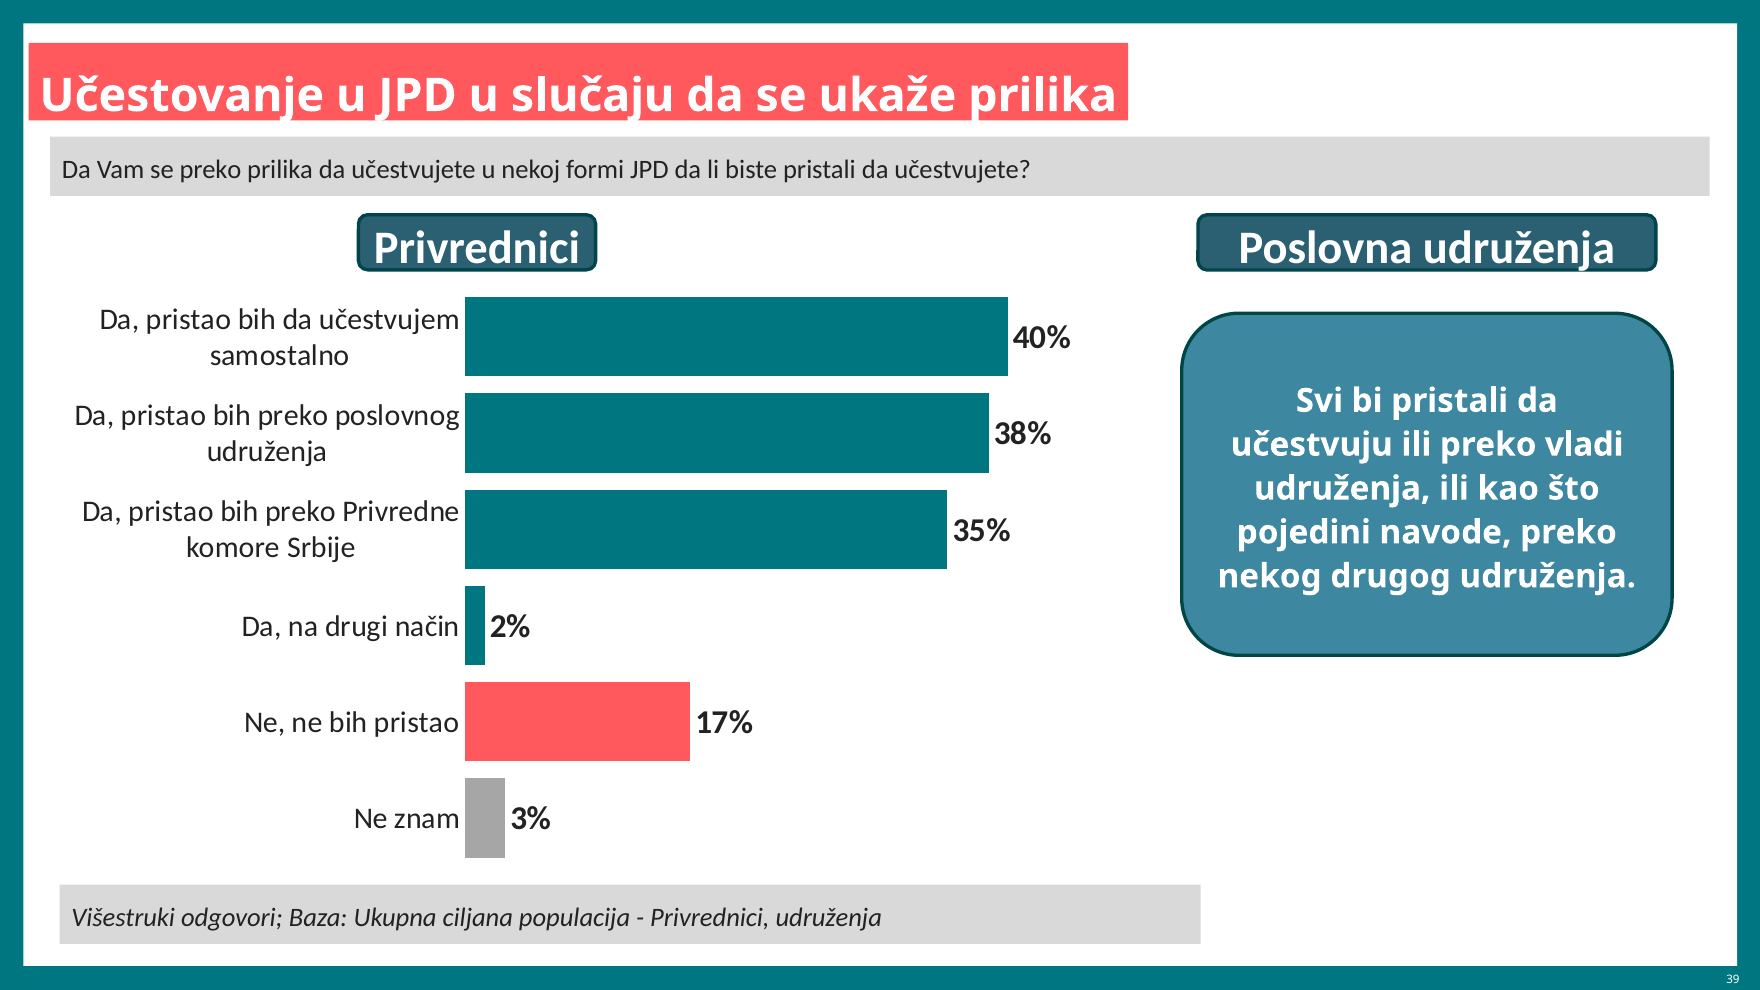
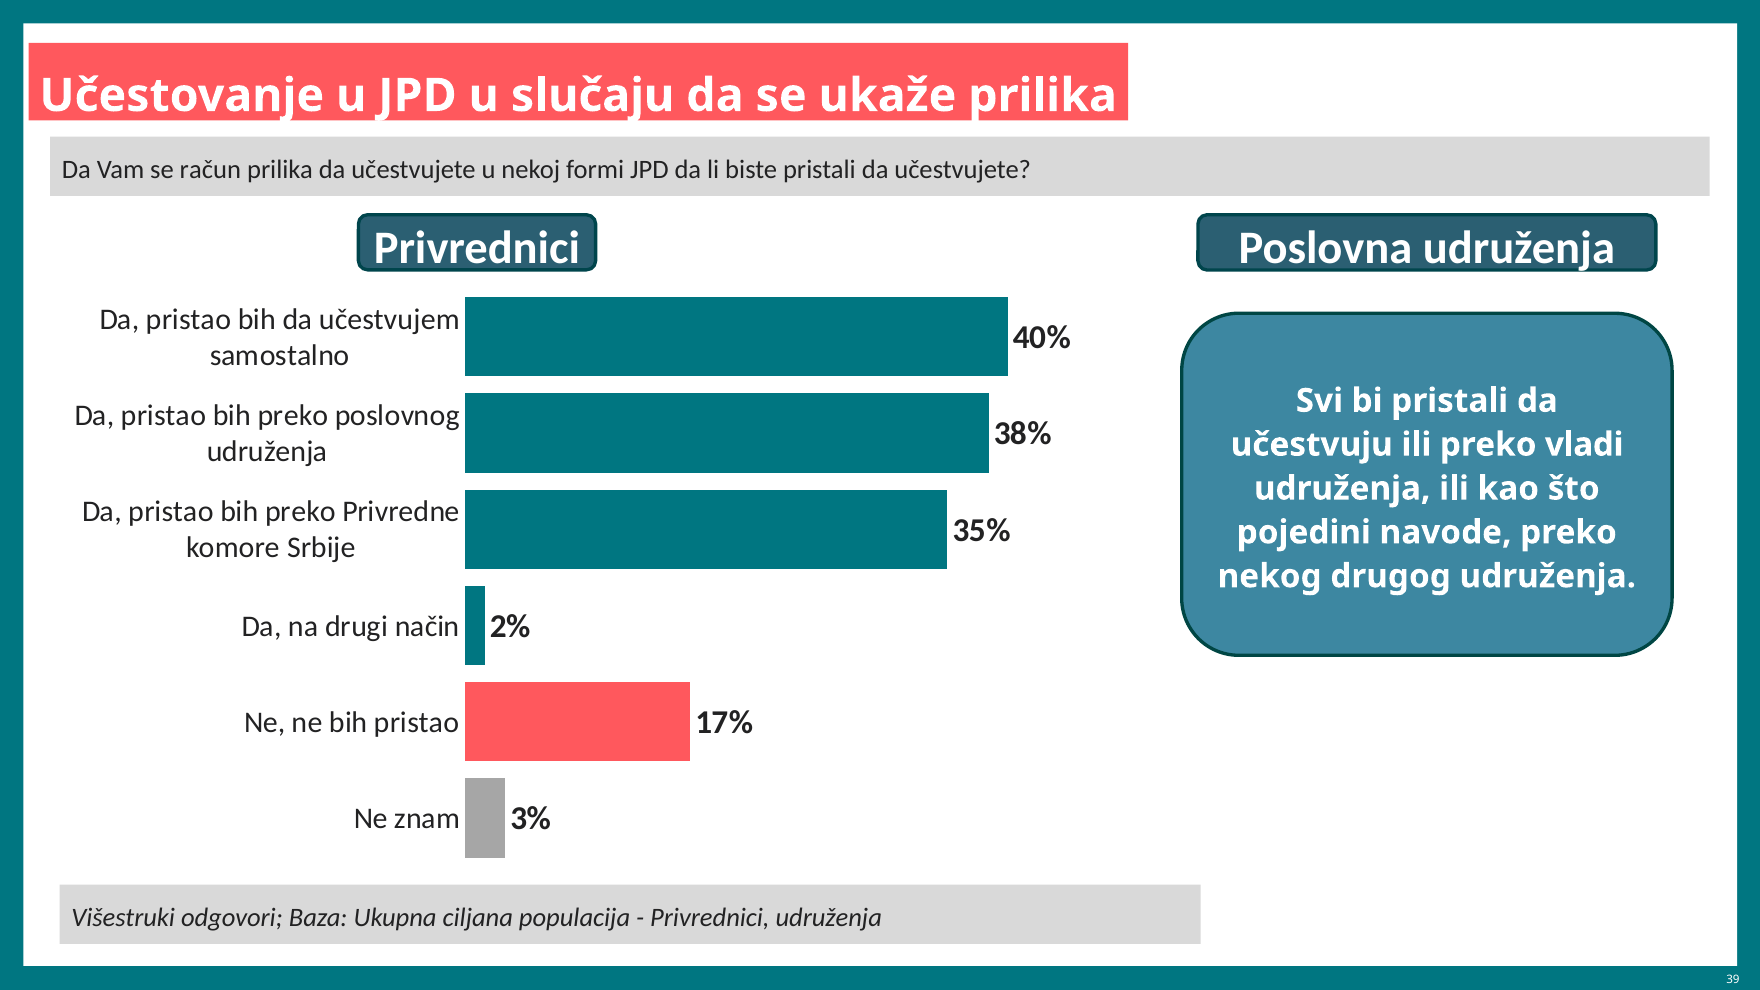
se preko: preko -> račun
